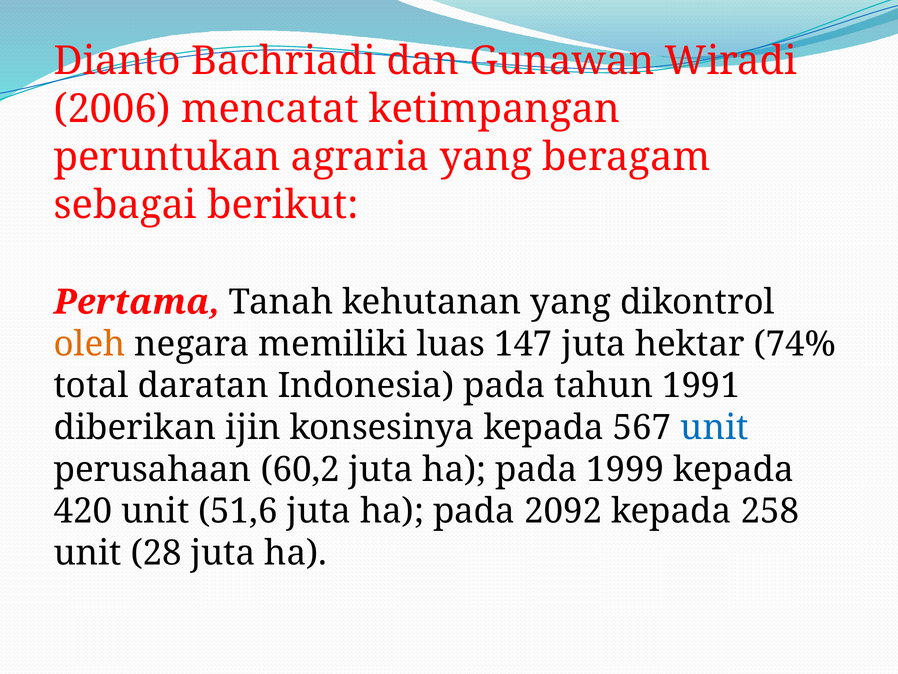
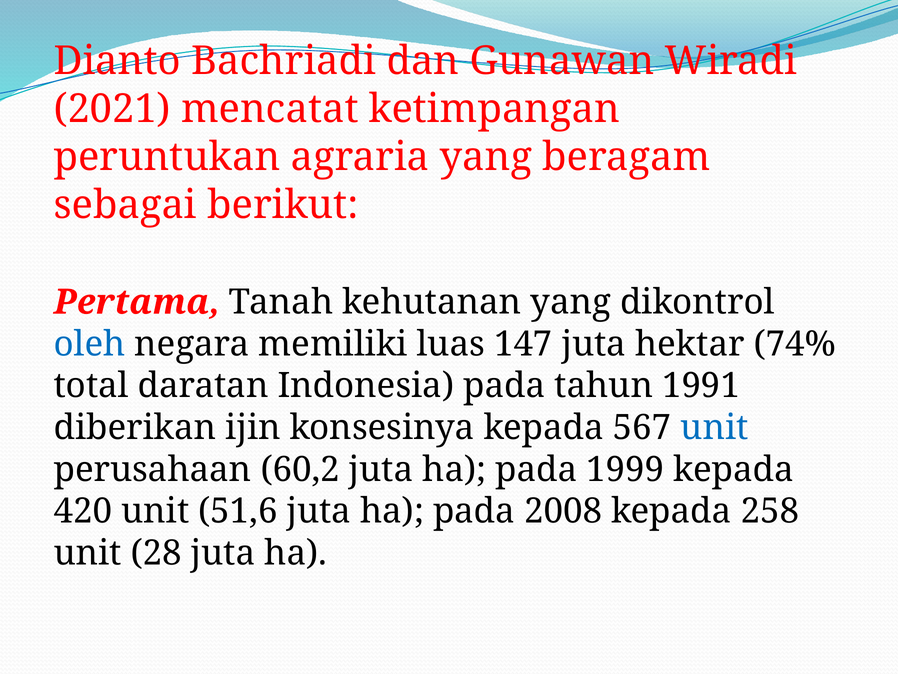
2006: 2006 -> 2021
oleh colour: orange -> blue
2092: 2092 -> 2008
